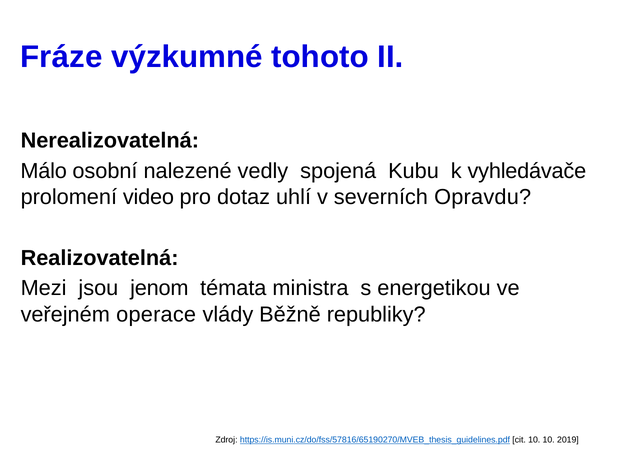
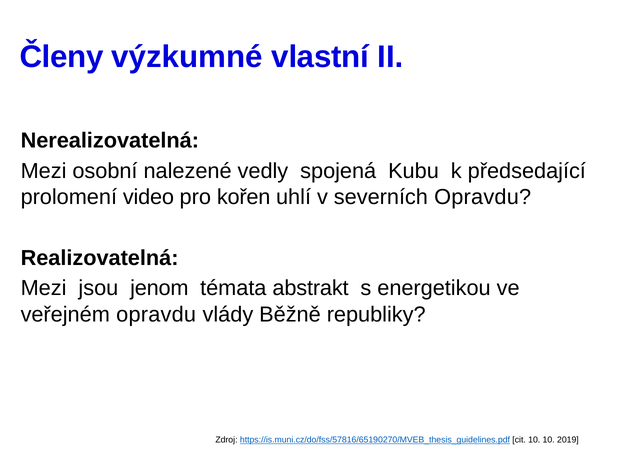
Fráze: Fráze -> Členy
tohoto: tohoto -> vlastní
Málo at (44, 171): Málo -> Mezi
vyhledávače: vyhledávače -> předsedající
dotaz: dotaz -> kořen
ministra: ministra -> abstrakt
veřejném operace: operace -> opravdu
